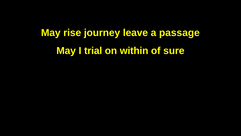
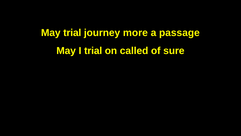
May rise: rise -> trial
leave: leave -> more
within: within -> called
